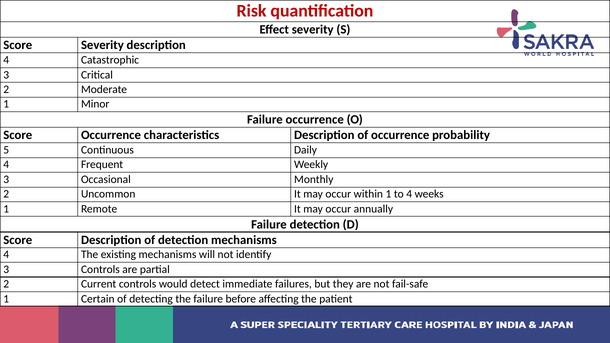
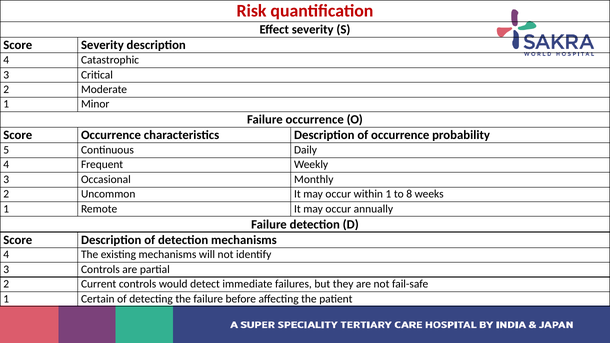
to 4: 4 -> 8
